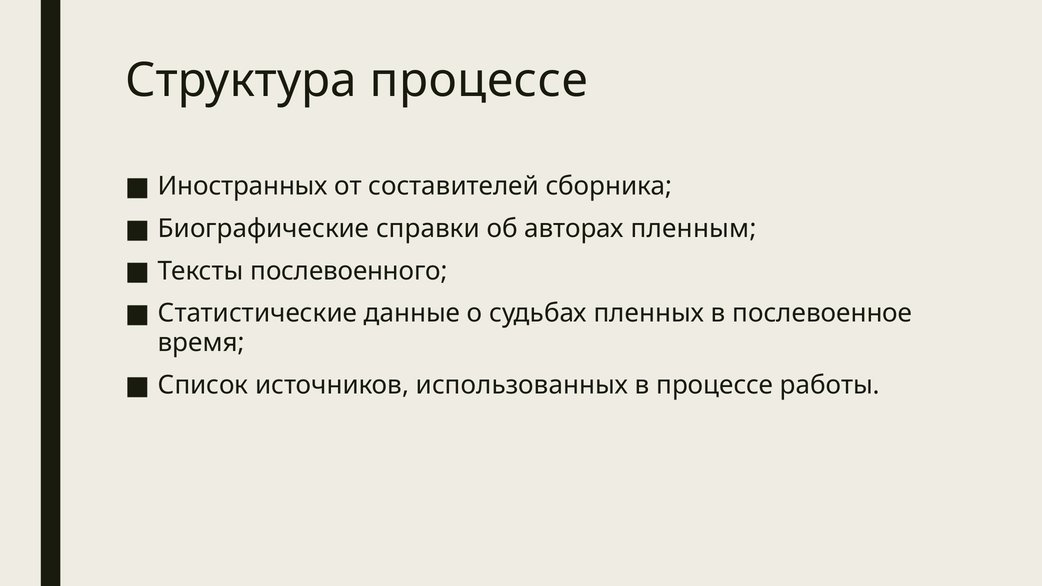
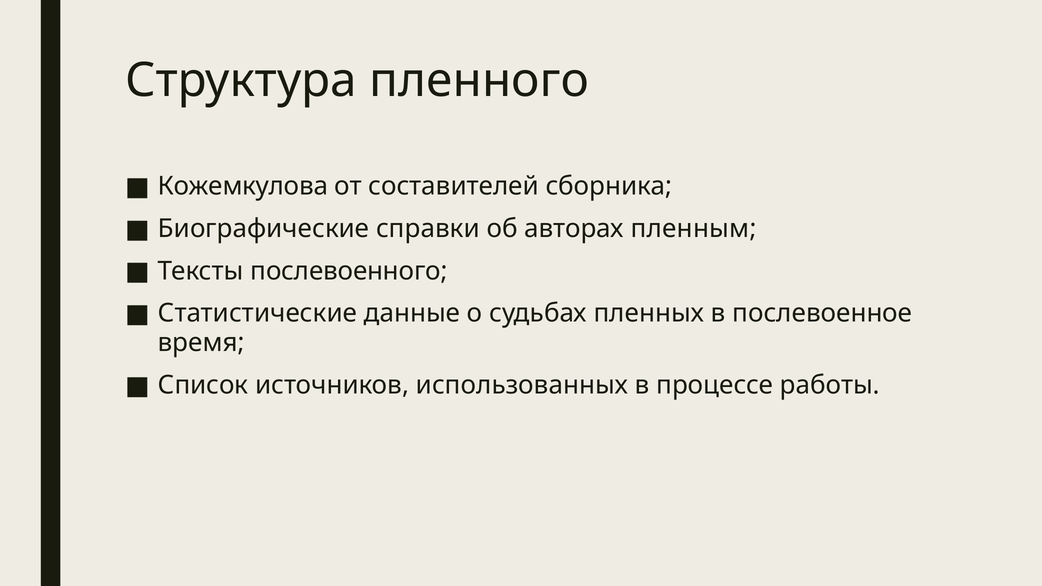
Структура процессе: процессе -> пленного
Иностранных: Иностранных -> Кожемкулова
